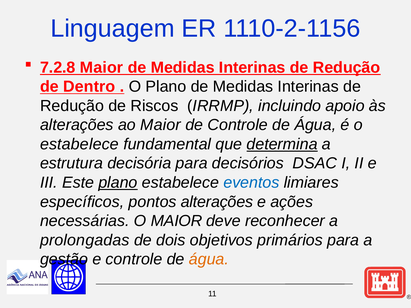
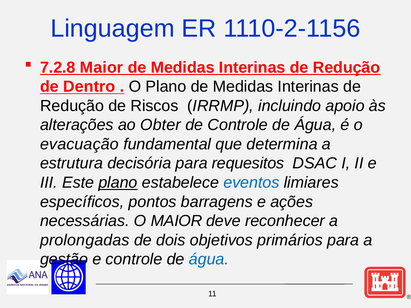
ao Maior: Maior -> Obter
estabelece at (79, 144): estabelece -> evacuação
determina underline: present -> none
decisórios: decisórios -> requesitos
pontos alterações: alterações -> barragens
água at (209, 259) colour: orange -> blue
